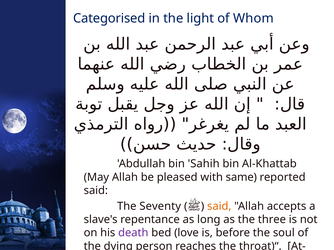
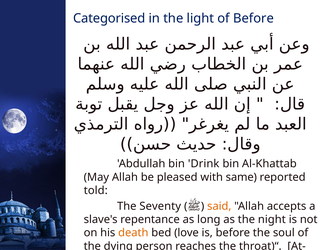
of Whom: Whom -> Before
Sahih: Sahih -> Drink
said at (96, 191): said -> told
three: three -> night
death colour: purple -> orange
